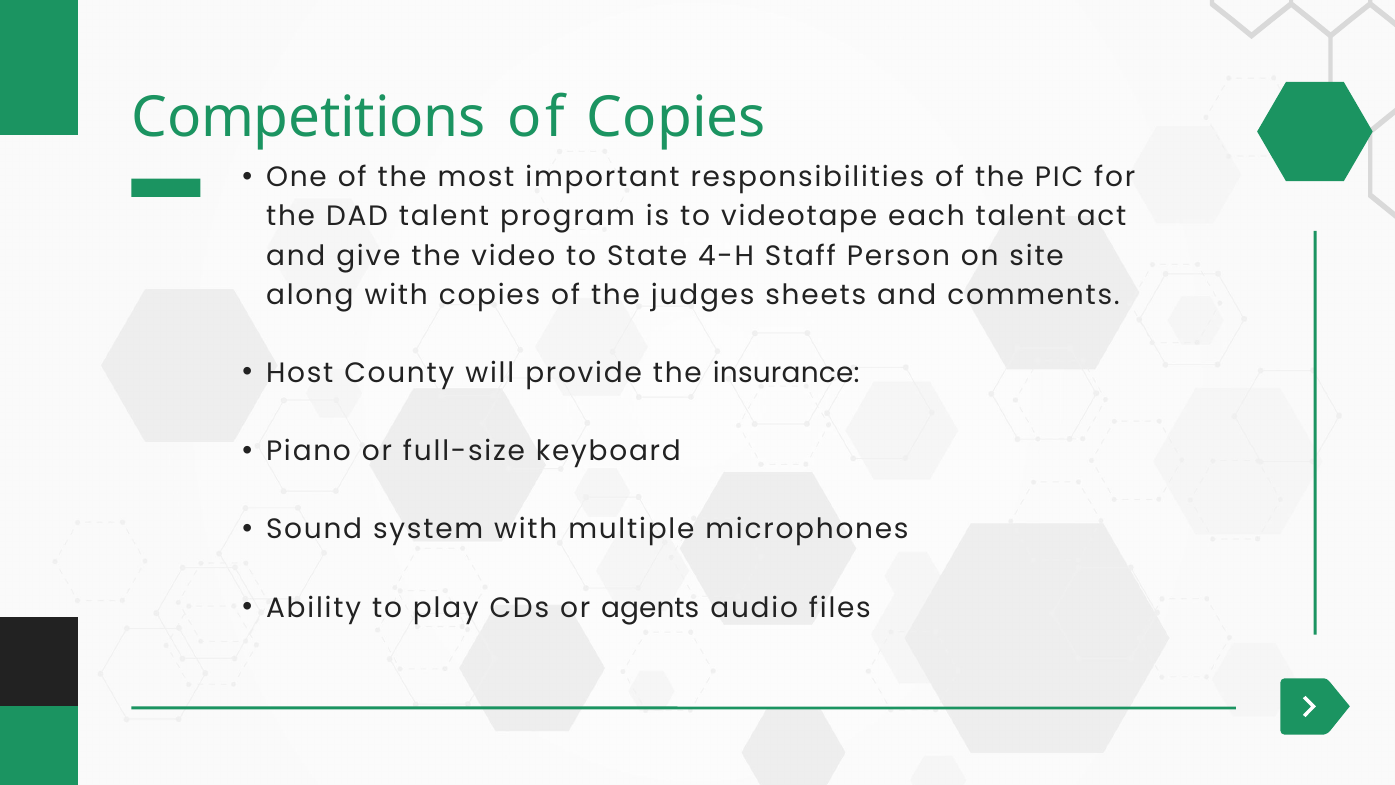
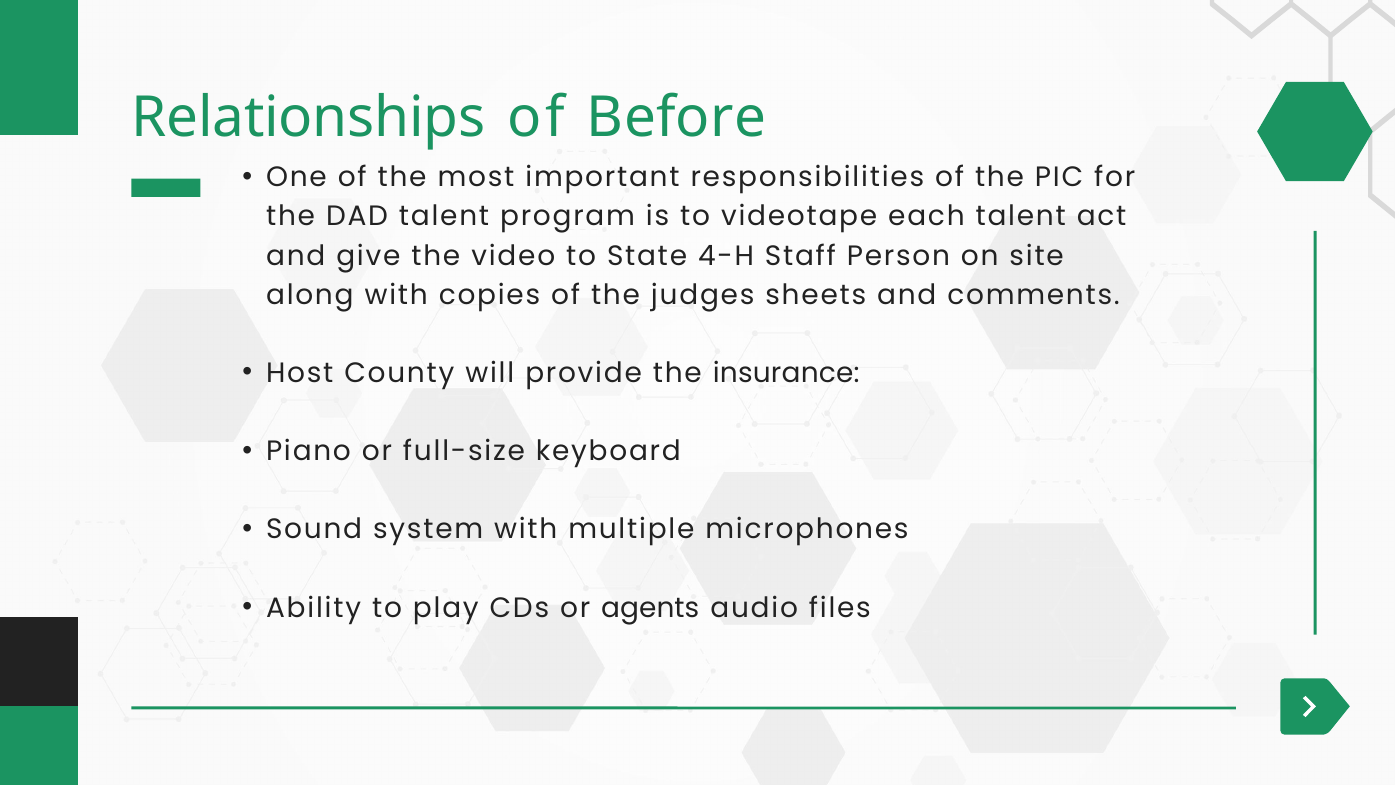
Competitions: Competitions -> Relationships
of Copies: Copies -> Before
